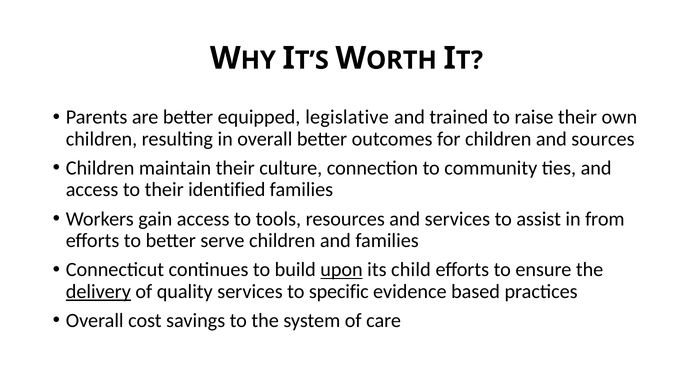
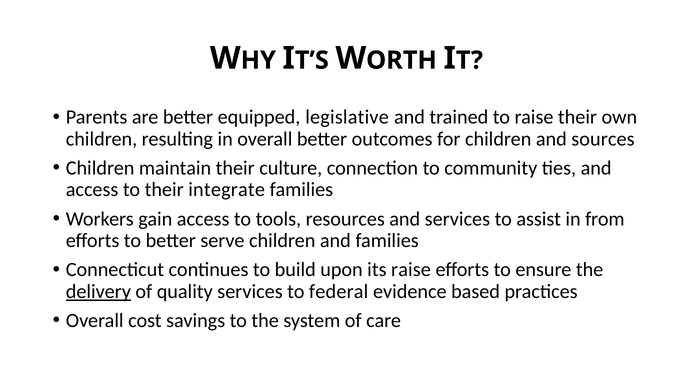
identified: identified -> integrate
upon underline: present -> none
its child: child -> raise
specific: specific -> federal
